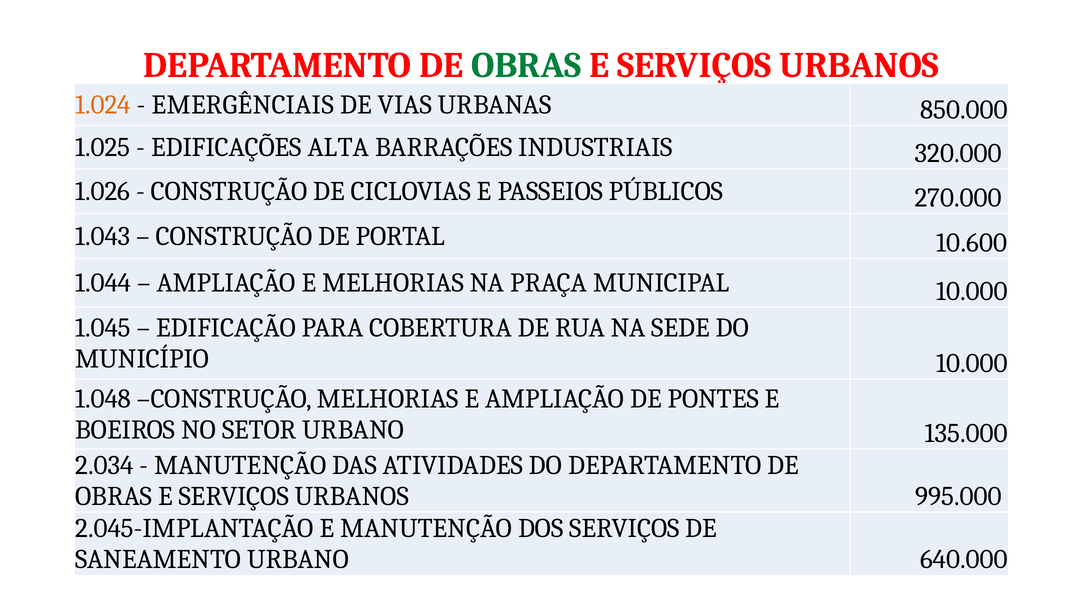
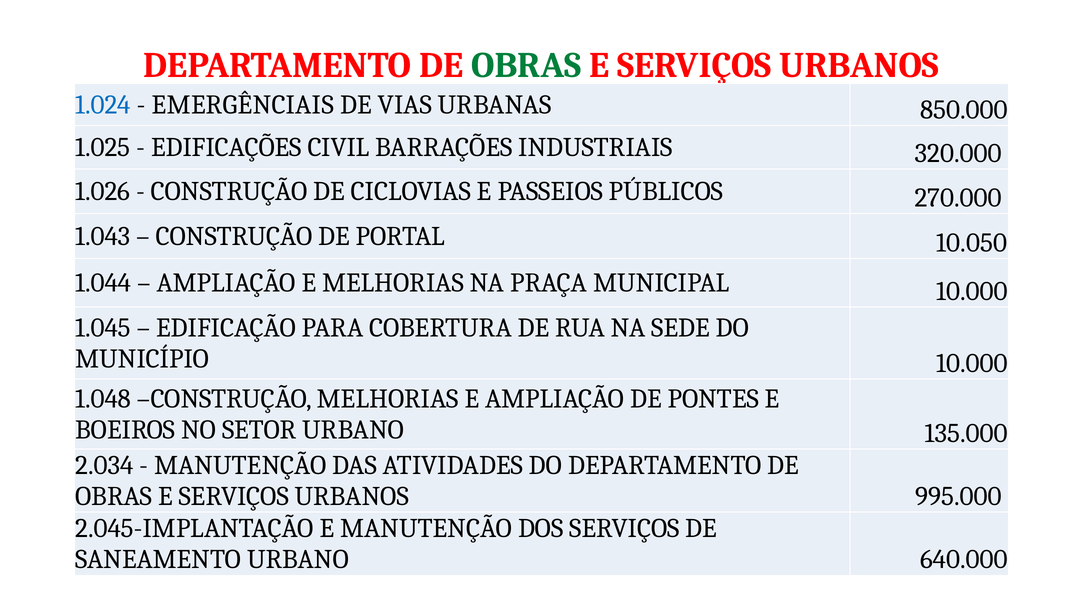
1.024 colour: orange -> blue
ALTA: ALTA -> CIVIL
10.600: 10.600 -> 10.050
